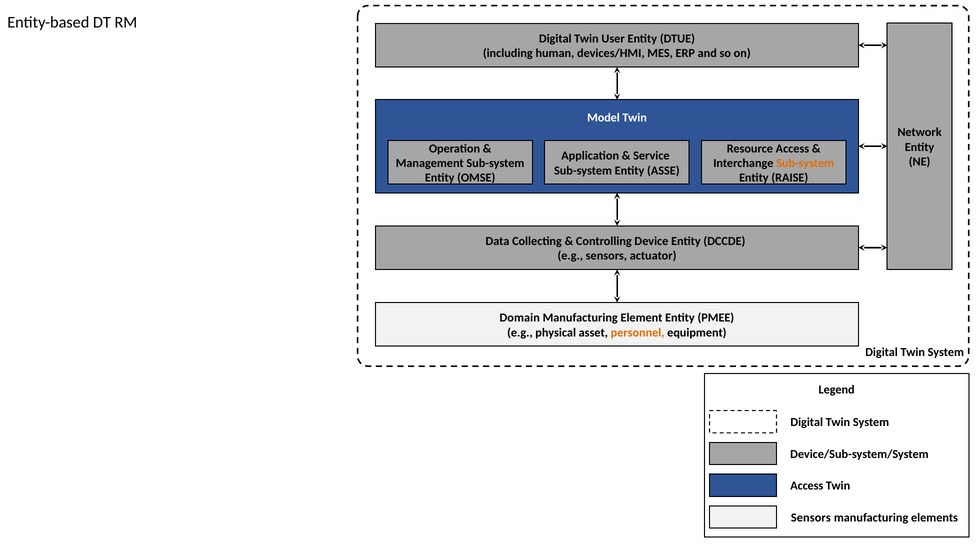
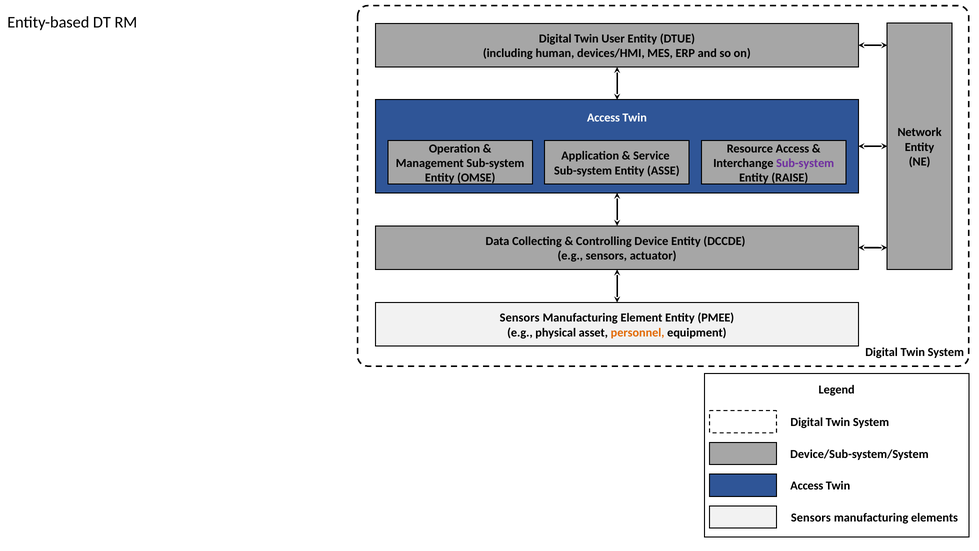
Model at (603, 118): Model -> Access
Sub-system at (805, 163) colour: orange -> purple
Domain at (520, 318): Domain -> Sensors
